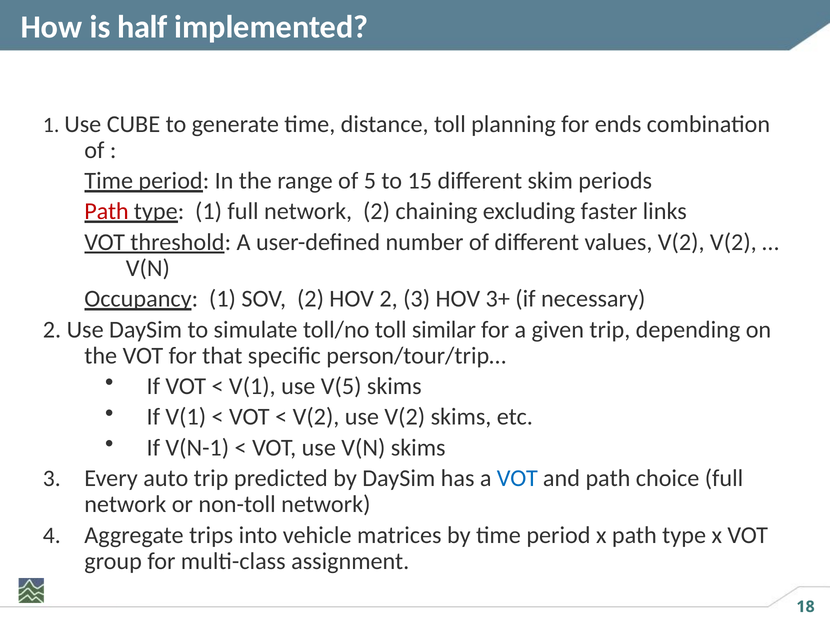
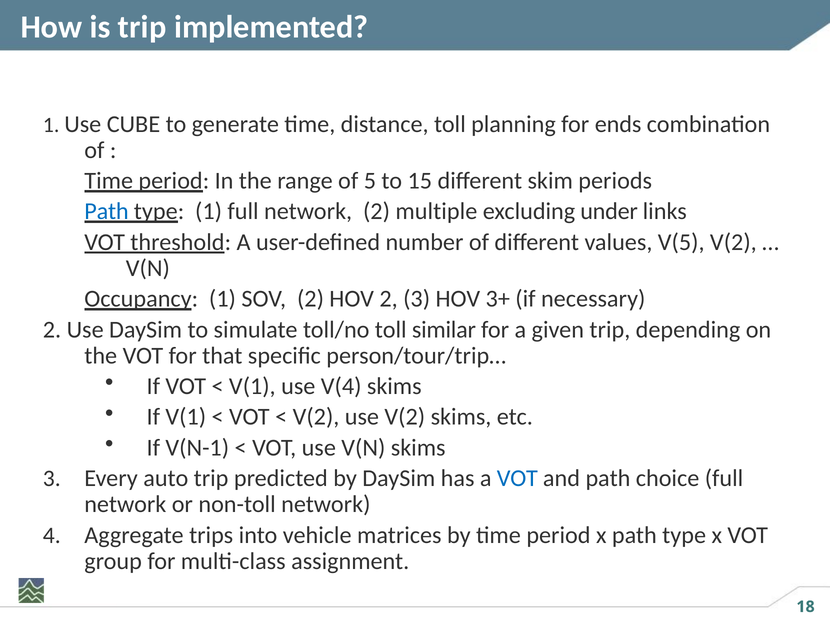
is half: half -> trip
Path at (107, 212) colour: red -> blue
chaining: chaining -> multiple
faster: faster -> under
values V(2: V(2 -> V(5
V(5: V(5 -> V(4
